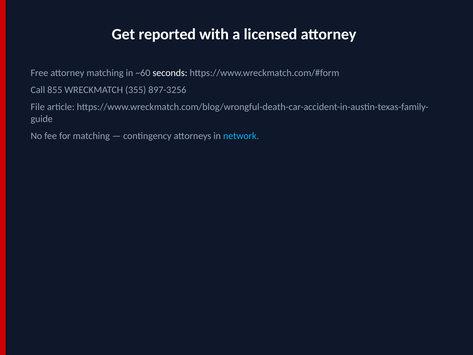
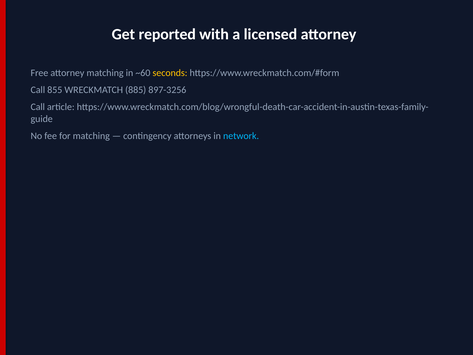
seconds colour: white -> yellow
355: 355 -> 885
File at (38, 107): File -> Call
